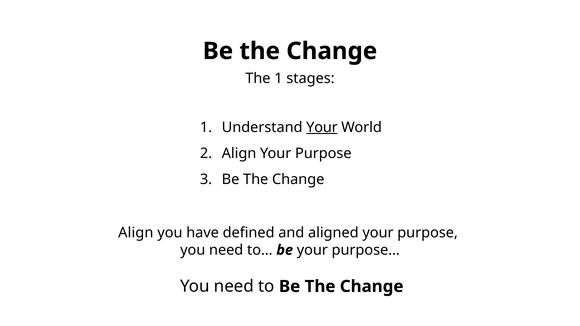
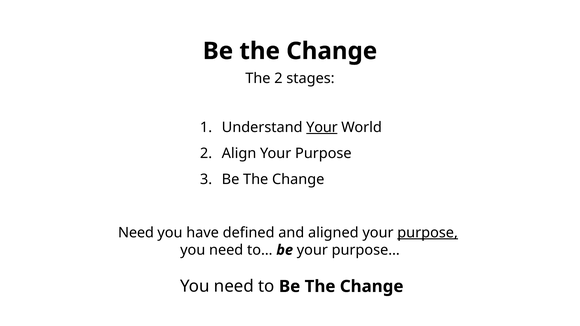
The 1: 1 -> 2
Align at (136, 233): Align -> Need
purpose at (428, 233) underline: none -> present
